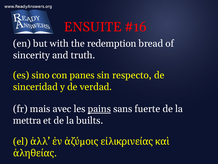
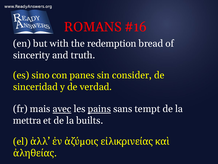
ENSUITE: ENSUITE -> ROMANS
respecto: respecto -> consider
avec underline: none -> present
fuerte: fuerte -> tempt
